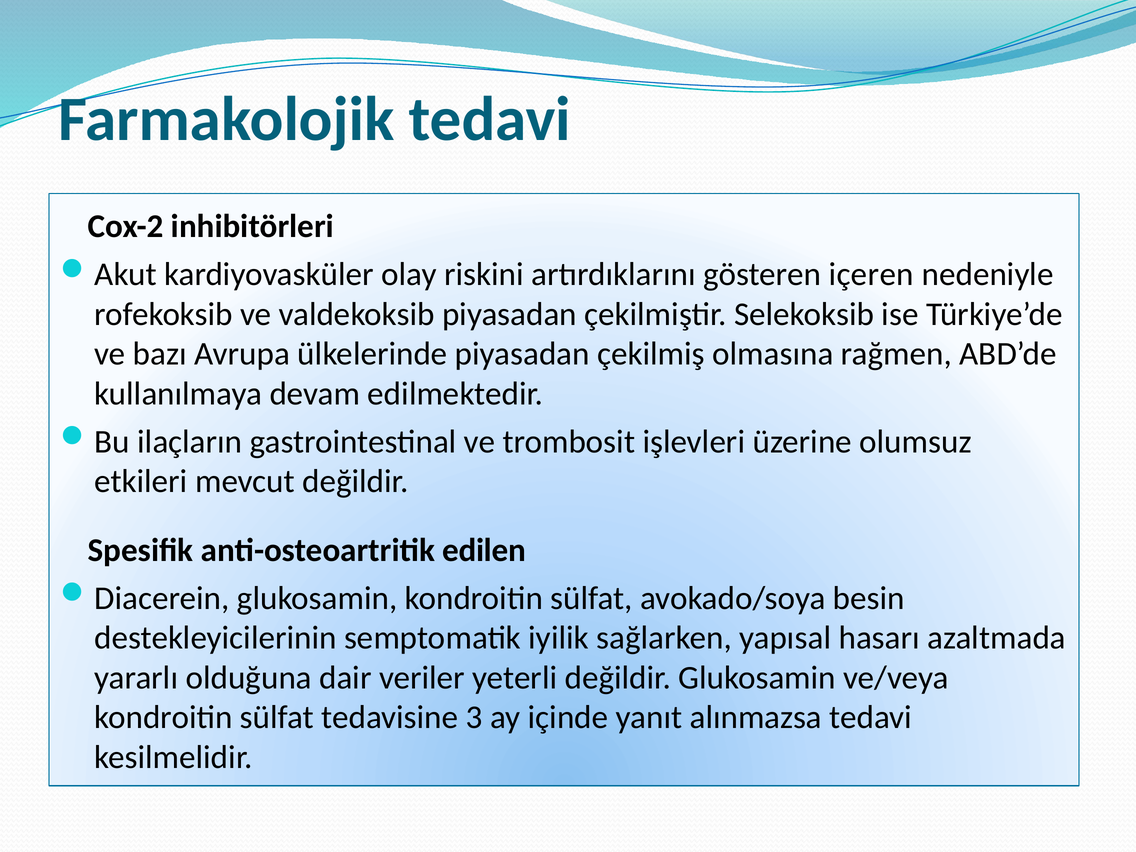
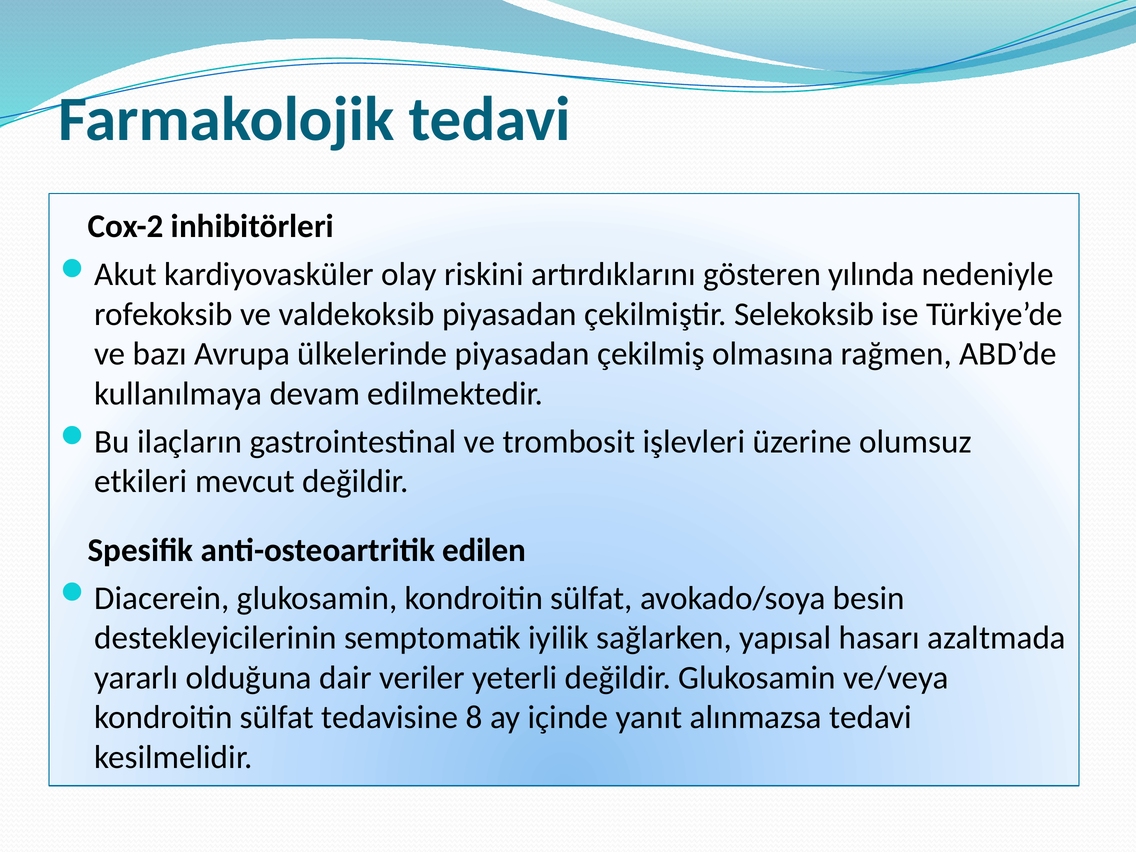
içeren: içeren -> yılında
3: 3 -> 8
